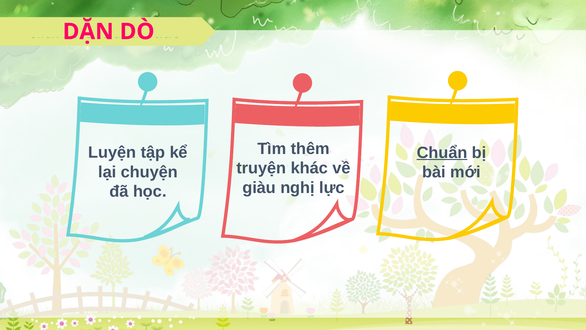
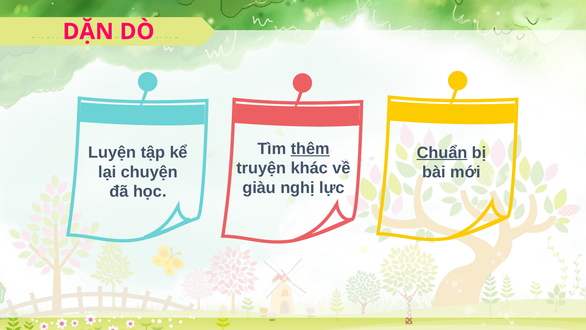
thêm underline: none -> present
